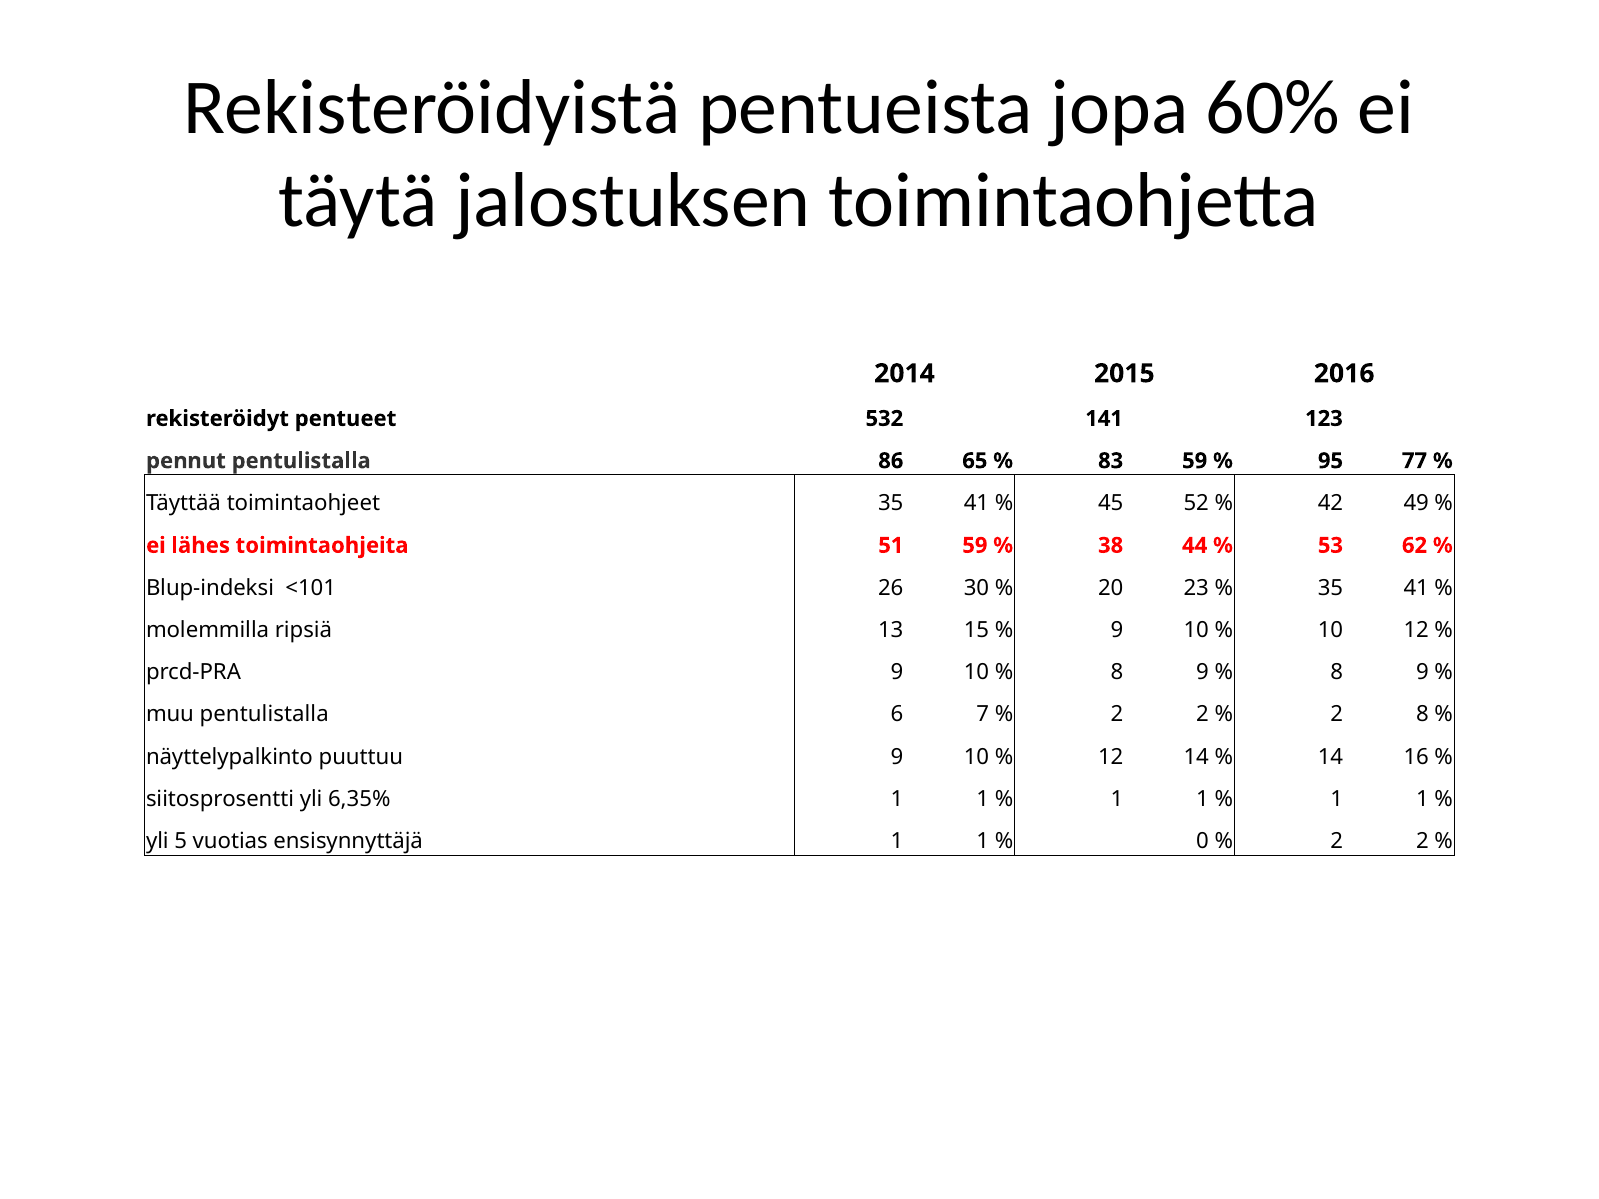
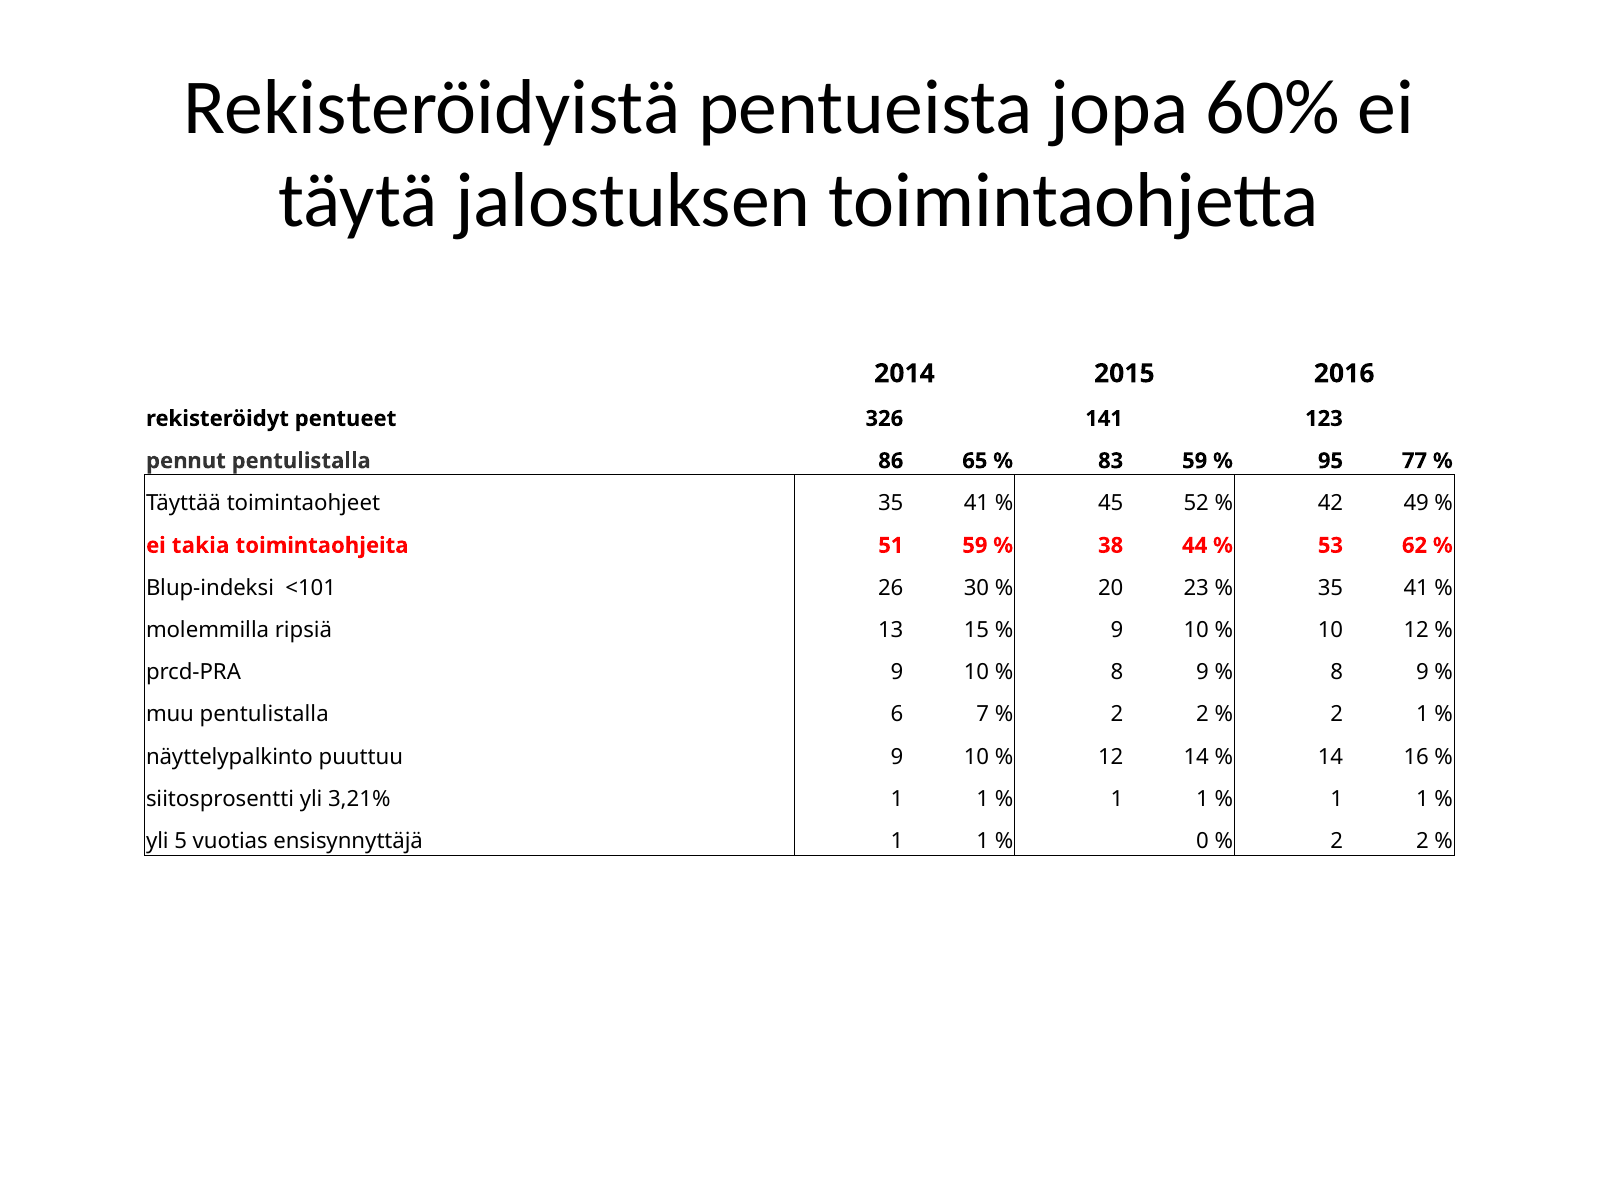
532: 532 -> 326
lähes: lähes -> takia
2 8: 8 -> 1
6,35%: 6,35% -> 3,21%
